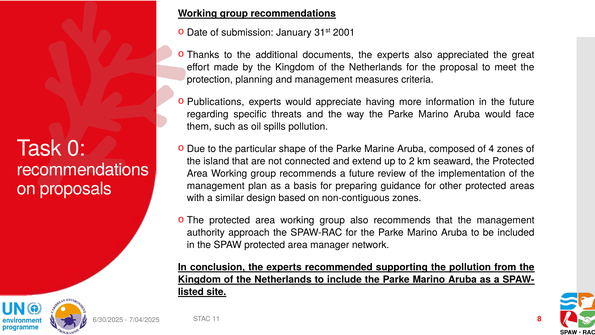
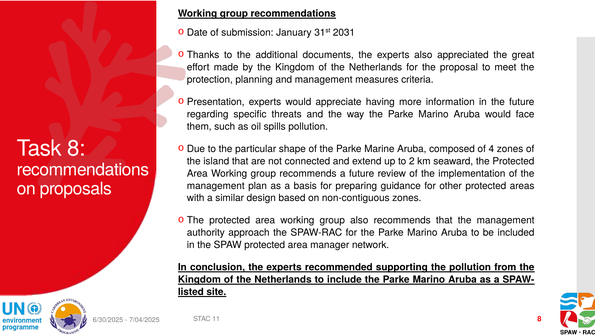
2001: 2001 -> 2031
Publications: Publications -> Presentation
Task 0: 0 -> 8
